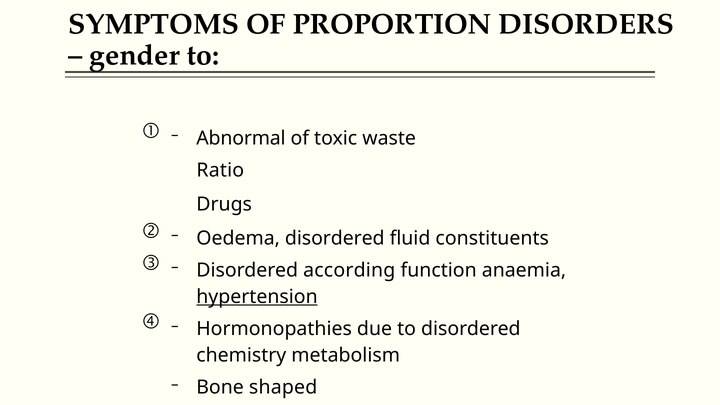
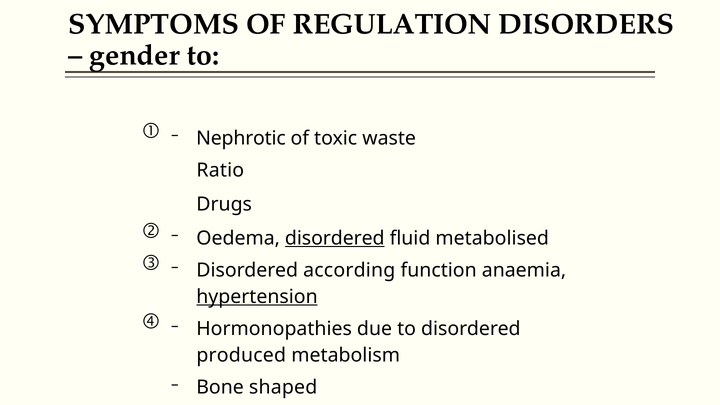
PROPORTION: PROPORTION -> REGULATION
Abnormal: Abnormal -> Nephrotic
disordered at (335, 238) underline: none -> present
constituents: constituents -> metabolised
chemistry: chemistry -> produced
